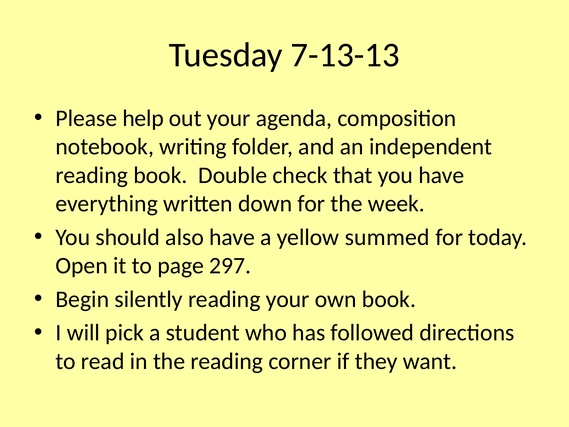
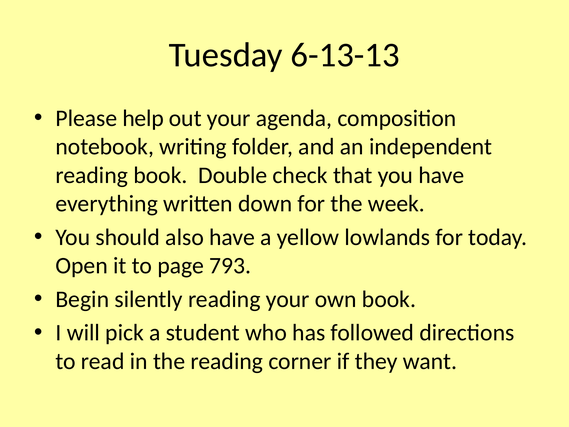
7-13-13: 7-13-13 -> 6-13-13
summed: summed -> lowlands
297: 297 -> 793
